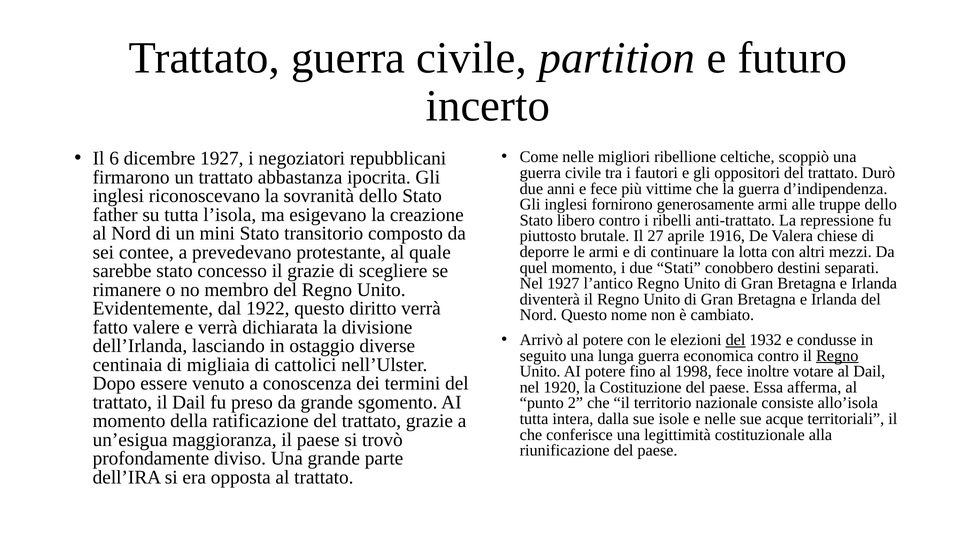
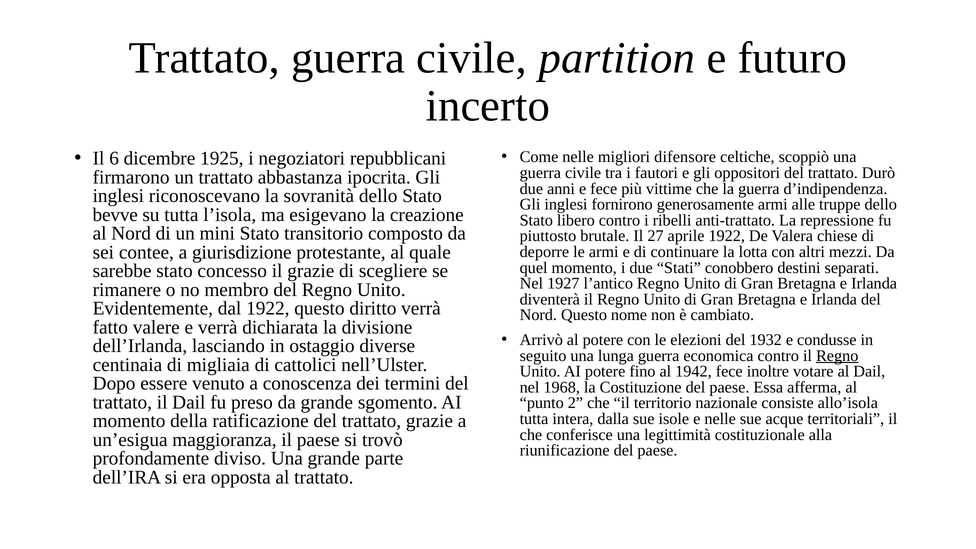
dicembre 1927: 1927 -> 1925
ribellione: ribellione -> difensore
father: father -> bevve
aprile 1916: 1916 -> 1922
prevedevano: prevedevano -> giurisdizione
del at (736, 340) underline: present -> none
1998: 1998 -> 1942
1920: 1920 -> 1968
